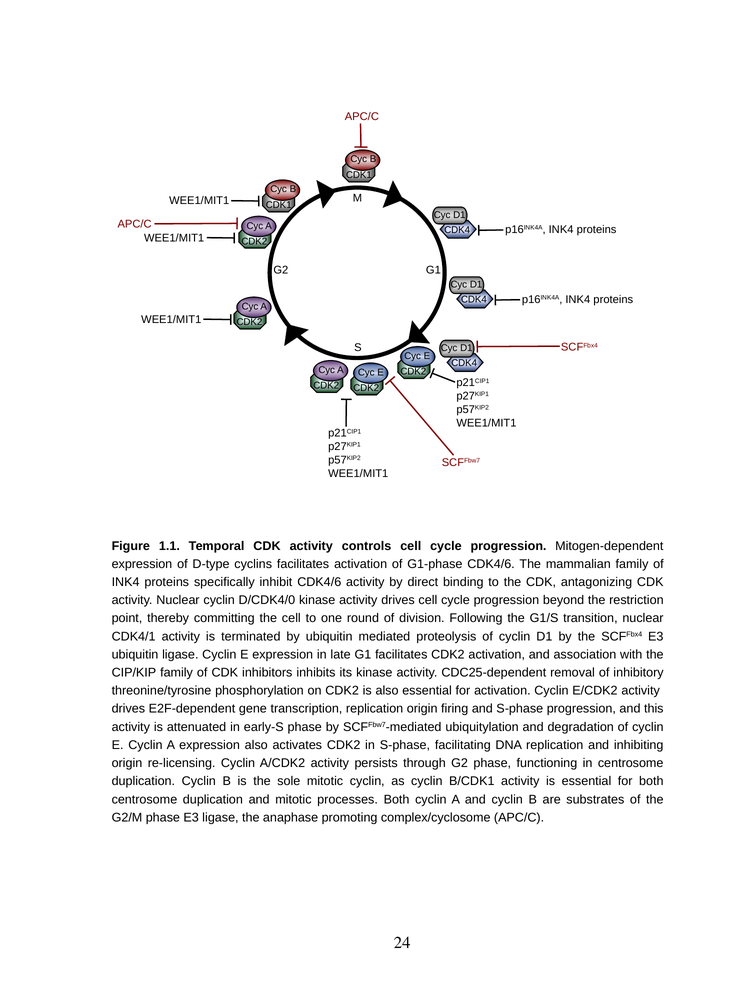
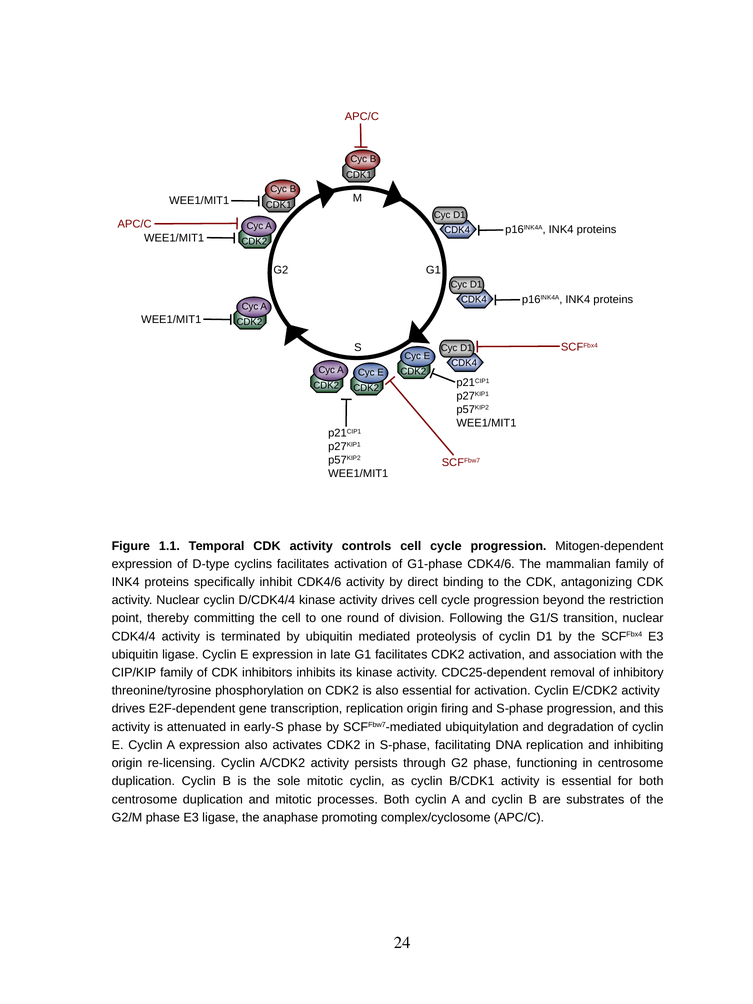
D/CDK4/0: D/CDK4/0 -> D/CDK4/4
CDK4/1: CDK4/1 -> CDK4/4
